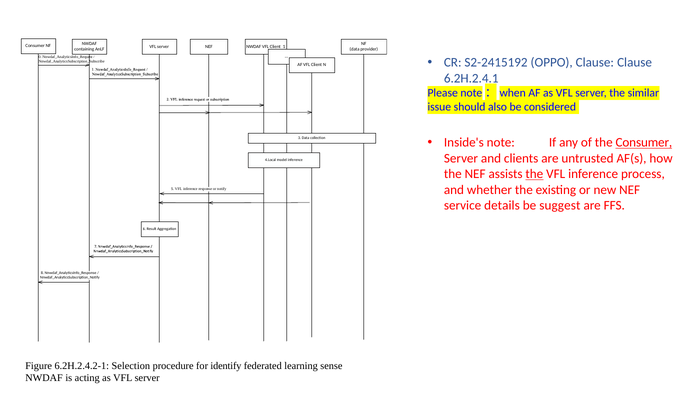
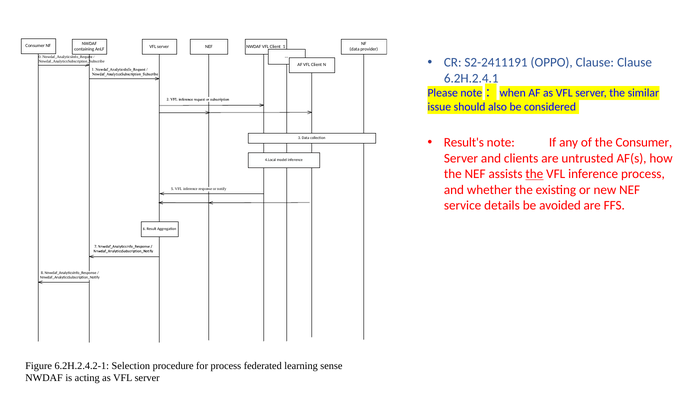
S2-2415192: S2-2415192 -> S2-2411191
Inside's: Inside's -> Result's
Consumer at (644, 142) underline: present -> none
suggest: suggest -> avoided
for identify: identify -> process
